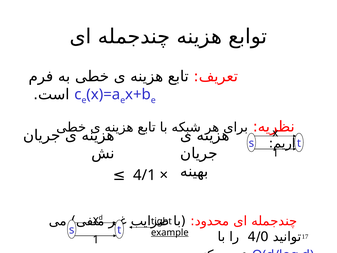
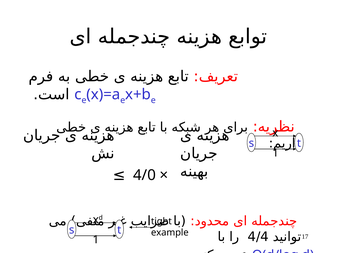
4/1: 4/1 -> 4/0
example underline: present -> none
4/0: 4/0 -> 4/4
